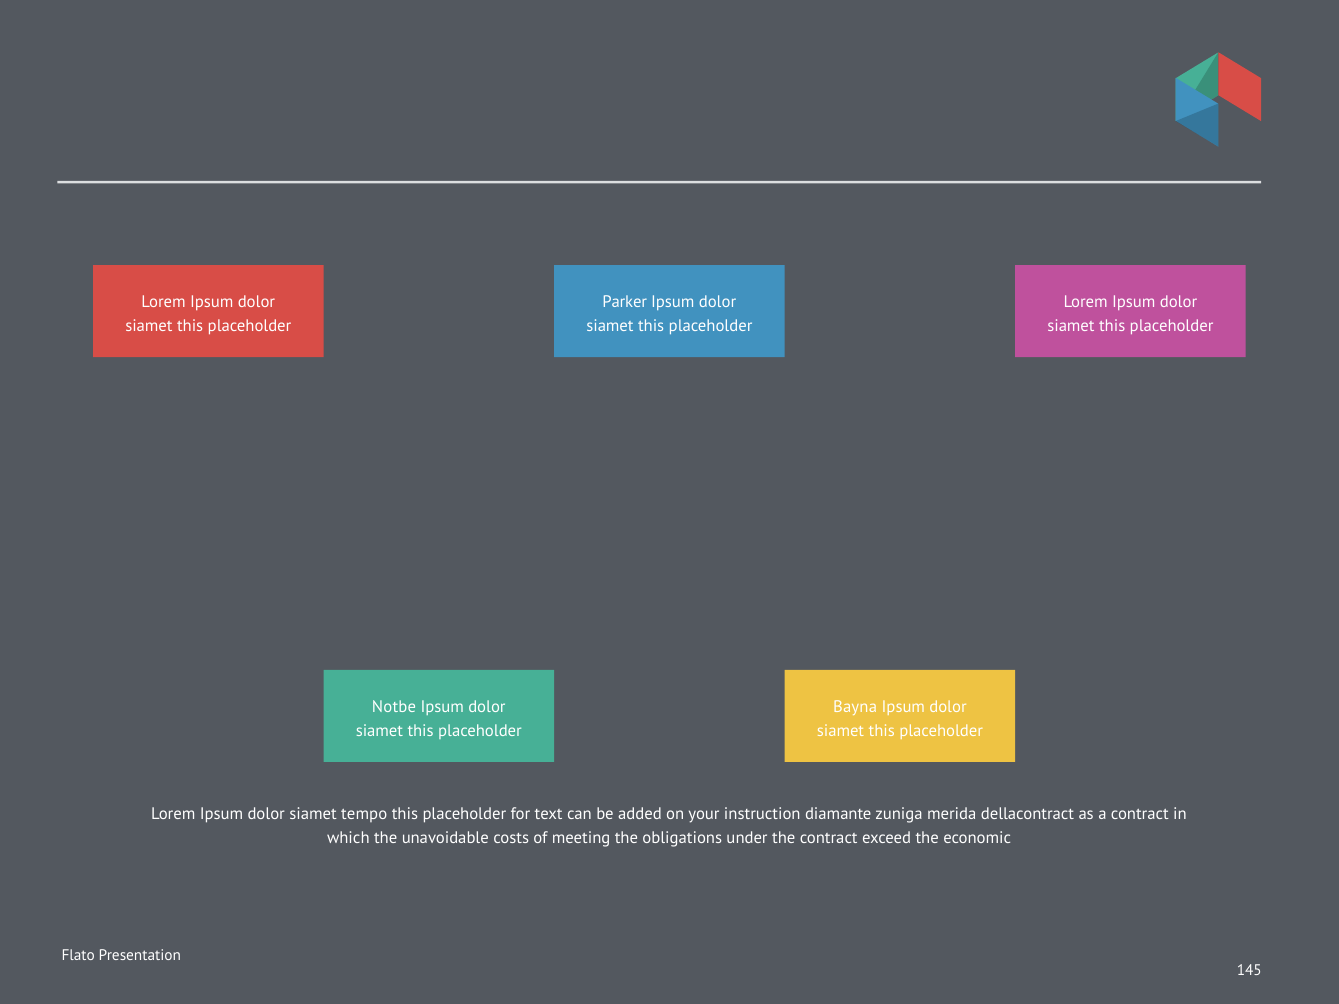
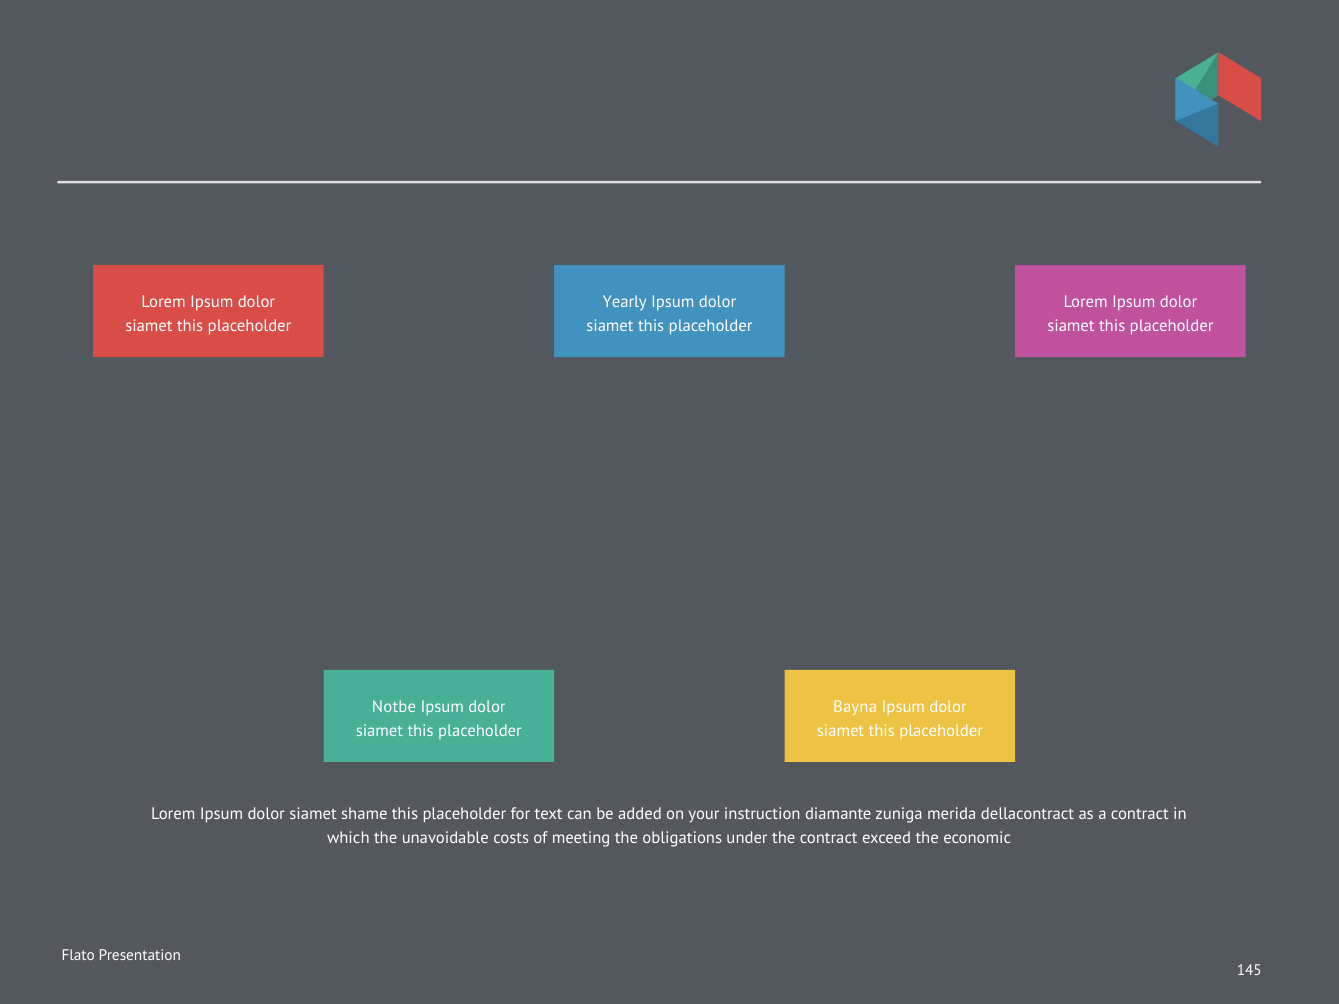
Parker: Parker -> Yearly
tempo: tempo -> shame
